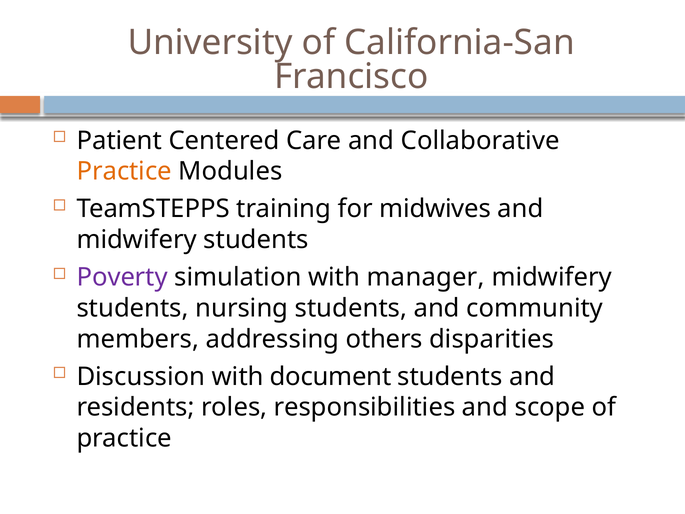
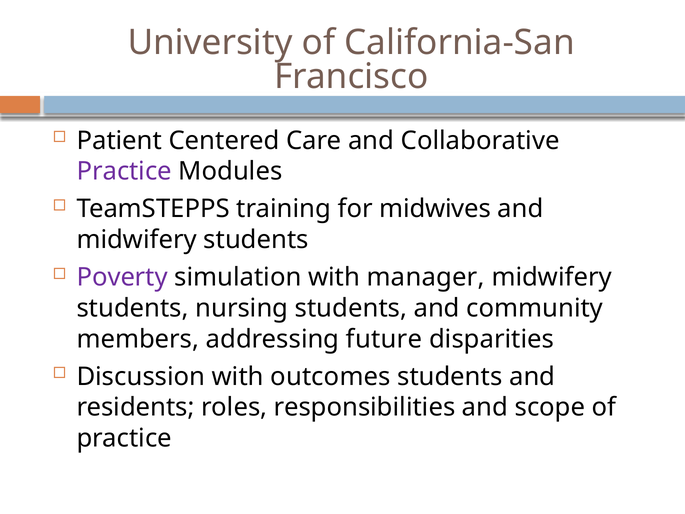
Practice at (124, 171) colour: orange -> purple
others: others -> future
document: document -> outcomes
